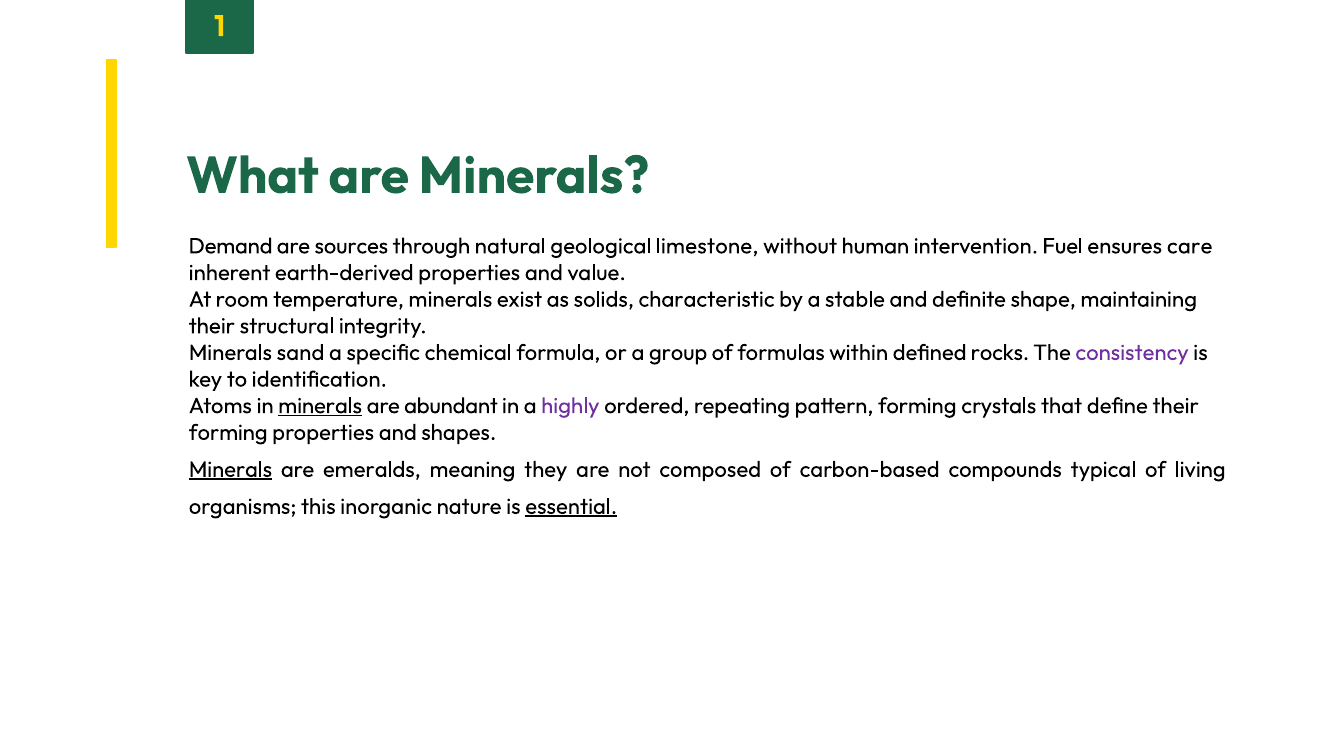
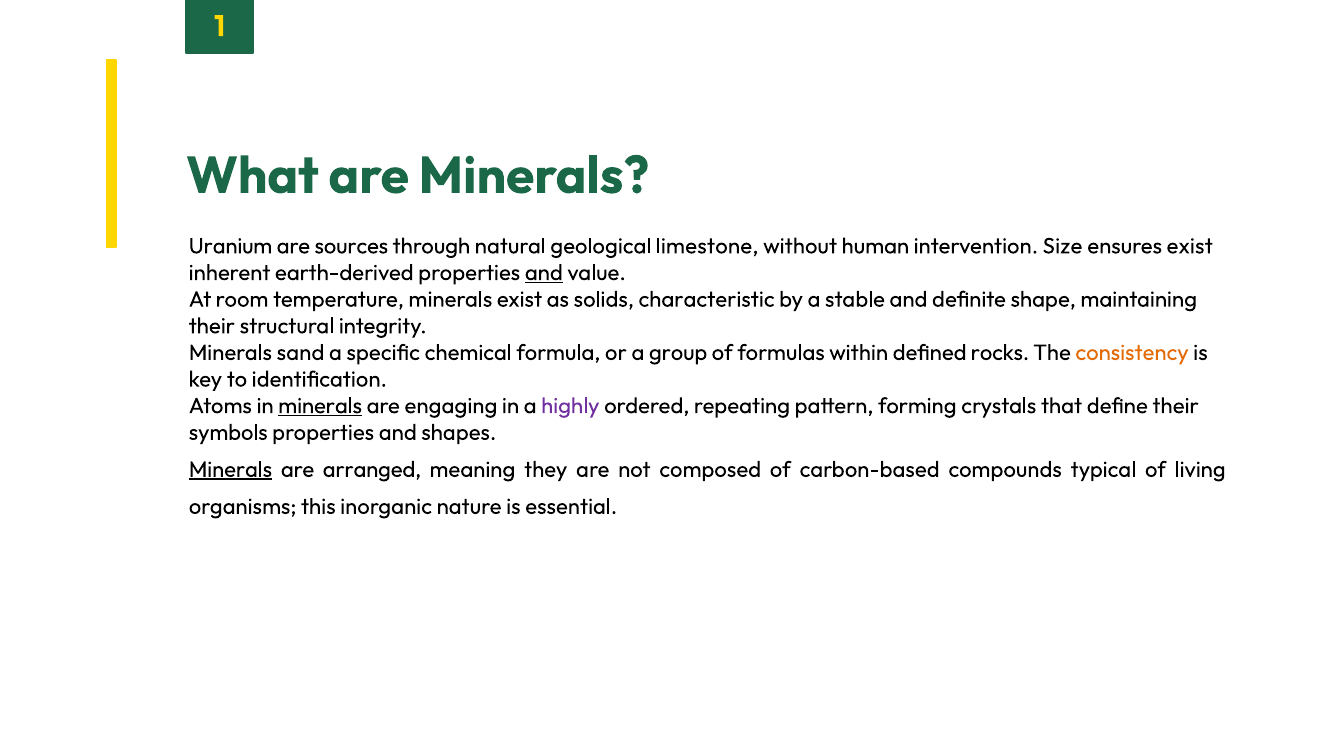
Demand: Demand -> Uranium
Fuel: Fuel -> Size
ensures care: care -> exist
and at (544, 273) underline: none -> present
consistency colour: purple -> orange
abundant: abundant -> engaging
forming at (228, 432): forming -> symbols
emeralds: emeralds -> arranged
essential underline: present -> none
